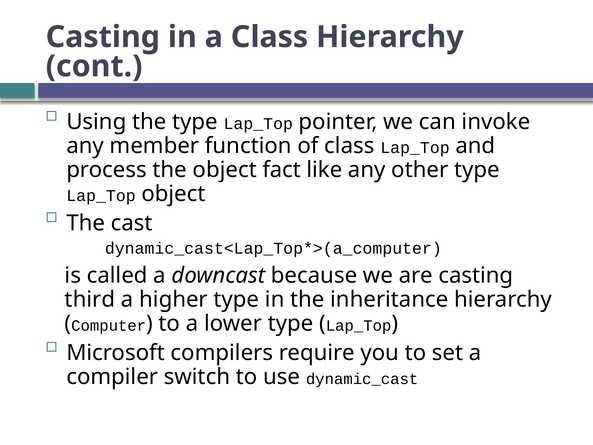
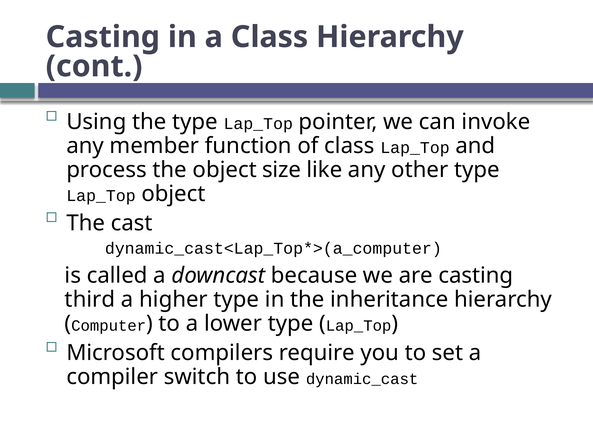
fact: fact -> size
